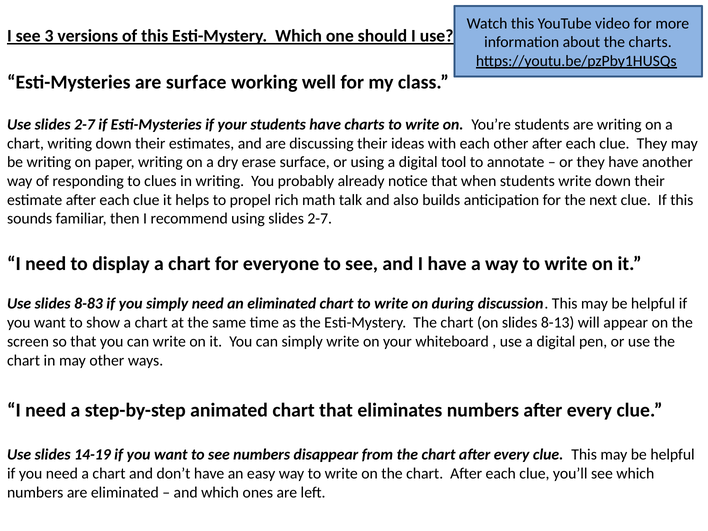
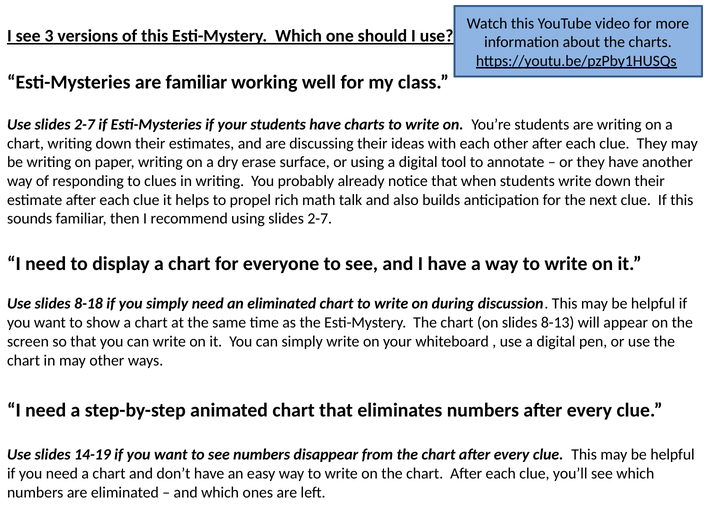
are surface: surface -> familiar
8-83: 8-83 -> 8-18
